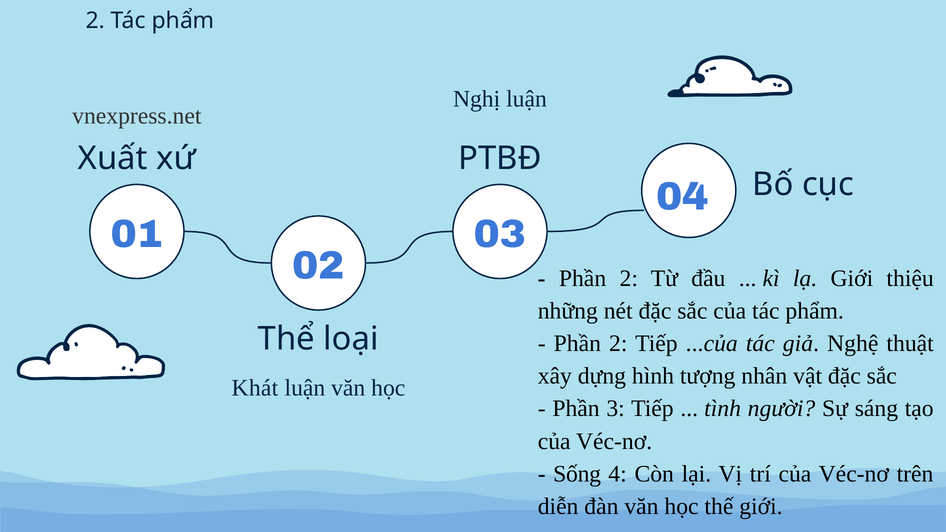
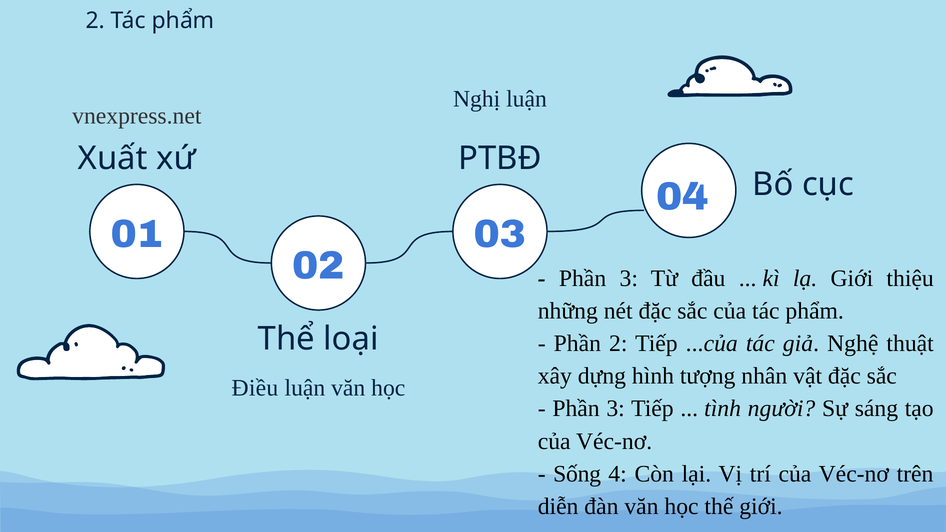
2 at (629, 278): 2 -> 3
Khát: Khát -> Điều
